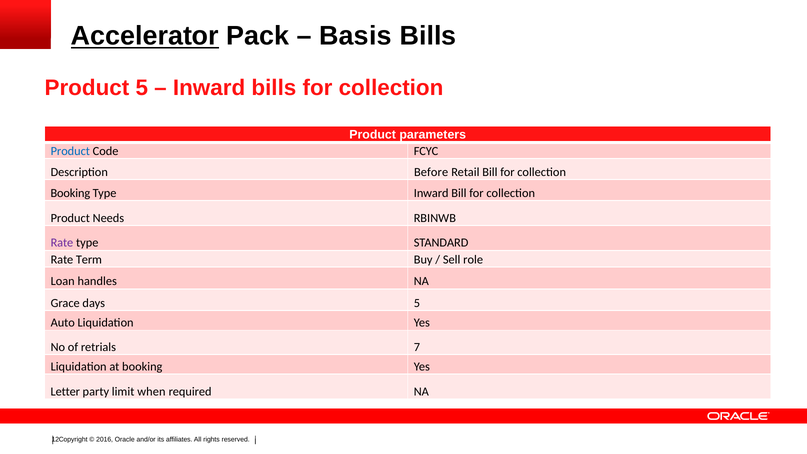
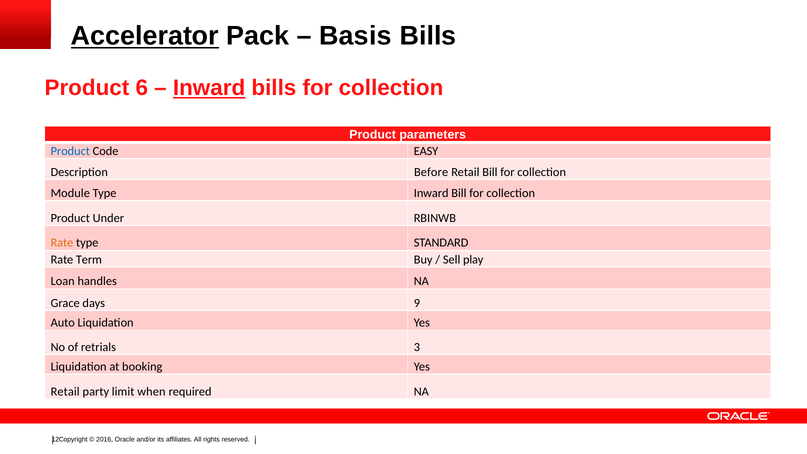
Product 5: 5 -> 6
Inward at (209, 88) underline: none -> present
FCYC: FCYC -> EASY
Booking at (70, 193): Booking -> Module
Needs: Needs -> Under
Rate at (62, 243) colour: purple -> orange
role: role -> play
days 5: 5 -> 9
7: 7 -> 3
Letter at (65, 391): Letter -> Retail
